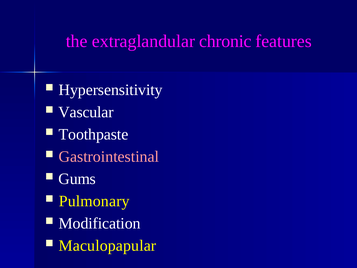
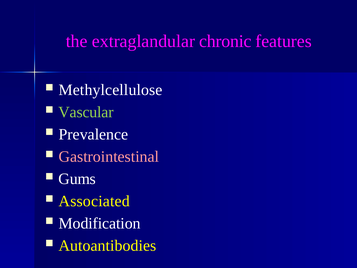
Hypersensitivity: Hypersensitivity -> Methylcellulose
Vascular colour: white -> light green
Toothpaste: Toothpaste -> Prevalence
Pulmonary: Pulmonary -> Associated
Maculopapular: Maculopapular -> Autoantibodies
